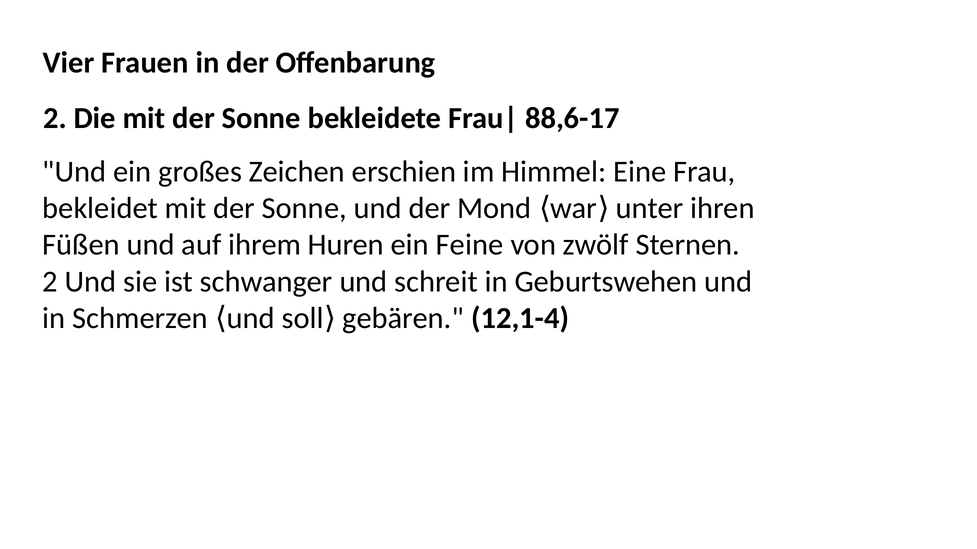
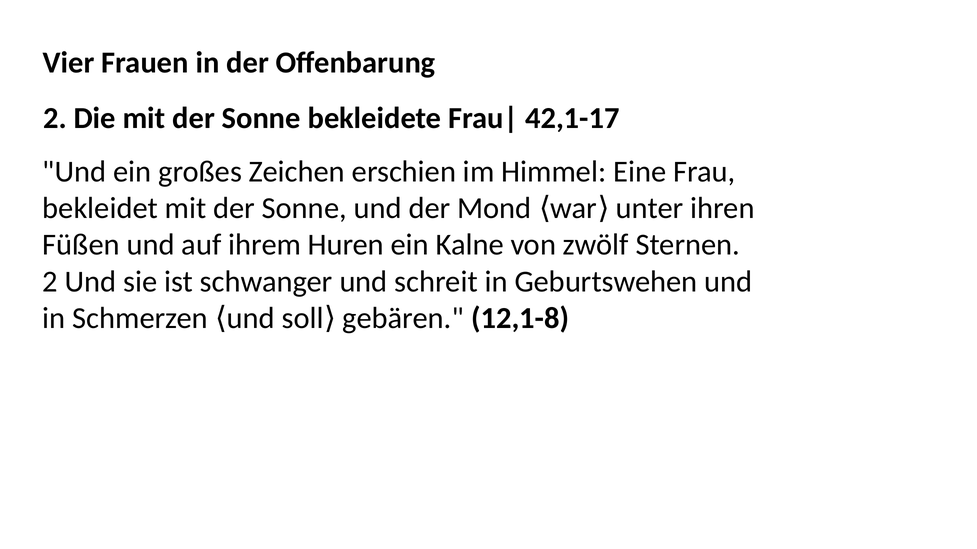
88,6-17: 88,6-17 -> 42,1-17
Feine: Feine -> Kalne
12,1-4: 12,1-4 -> 12,1-8
